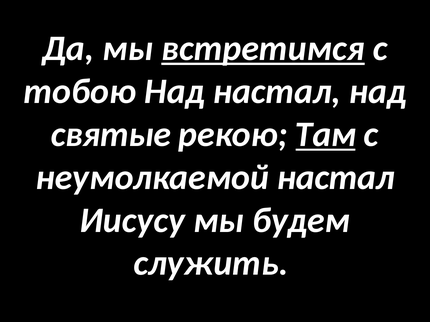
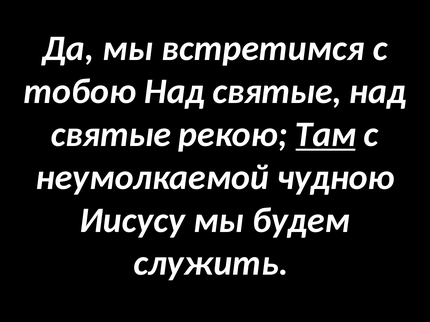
встретимся underline: present -> none
тобою Над настал: настал -> святые
неумолкаемой настал: настал -> чудною
